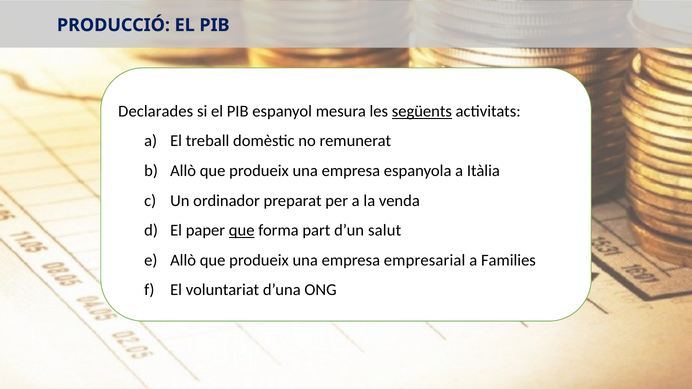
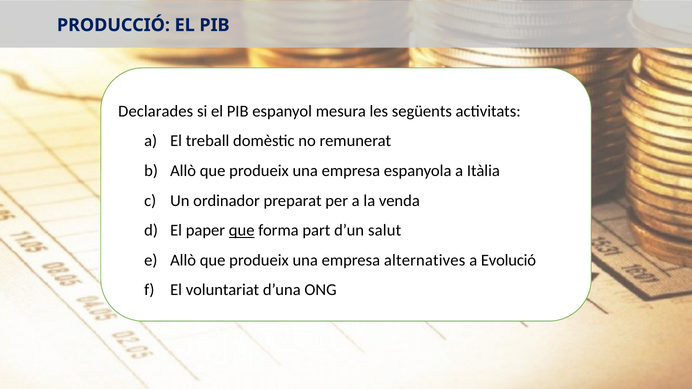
següents underline: present -> none
empresarial: empresarial -> alternatives
Families: Families -> Evolució
